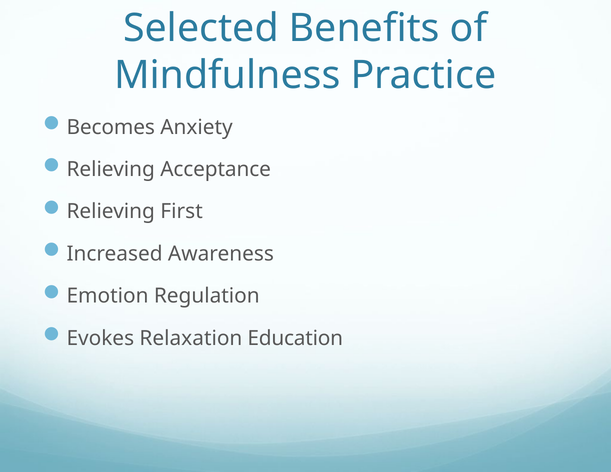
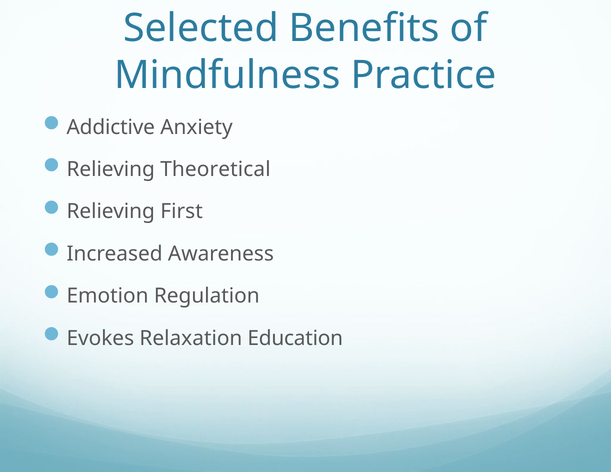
Becomes: Becomes -> Addictive
Acceptance: Acceptance -> Theoretical
